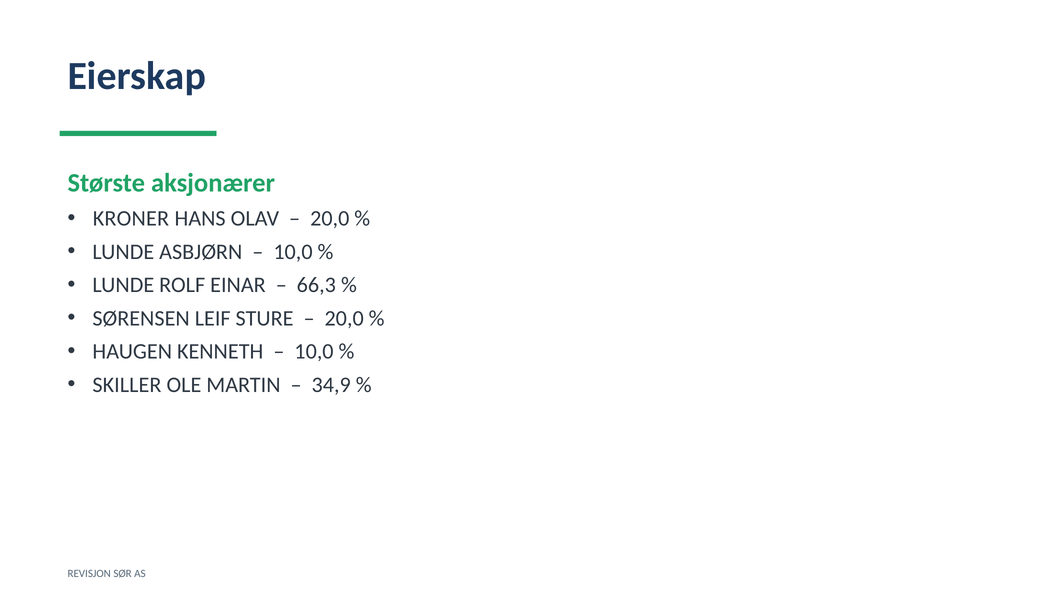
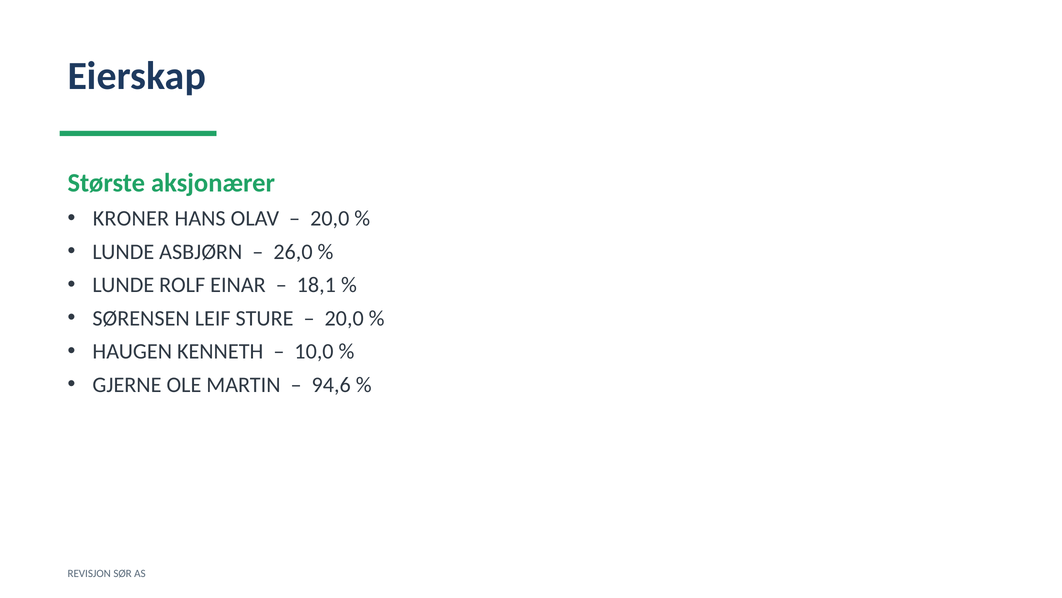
10,0 at (293, 252): 10,0 -> 26,0
66,3: 66,3 -> 18,1
SKILLER: SKILLER -> GJERNE
34,9: 34,9 -> 94,6
